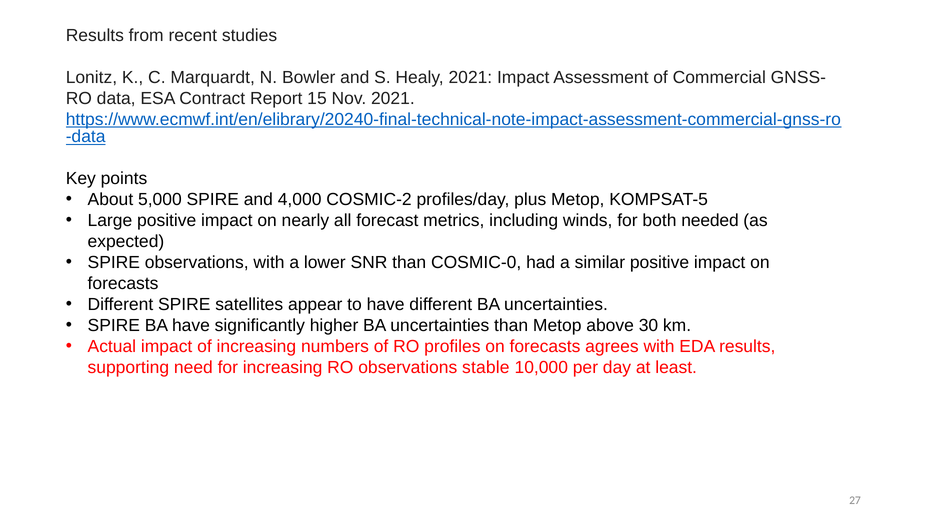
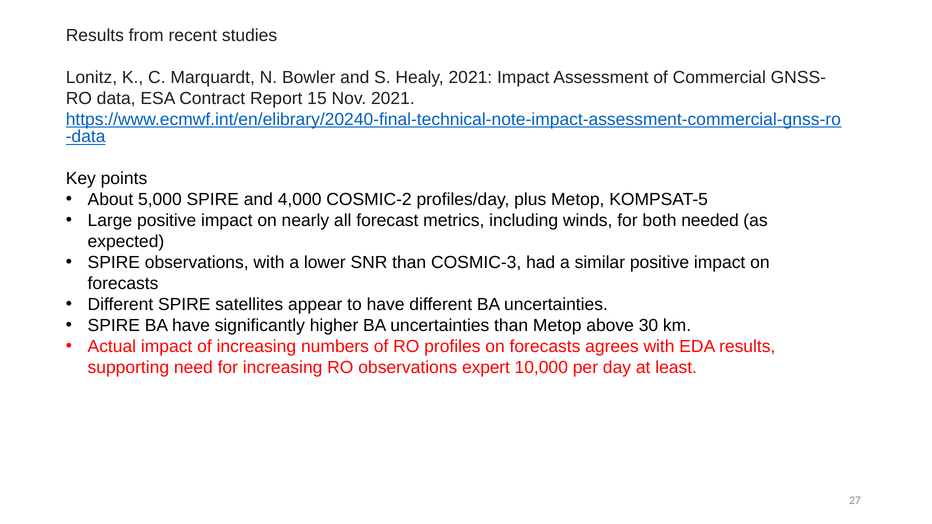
COSMIC-0: COSMIC-0 -> COSMIC-3
stable: stable -> expert
